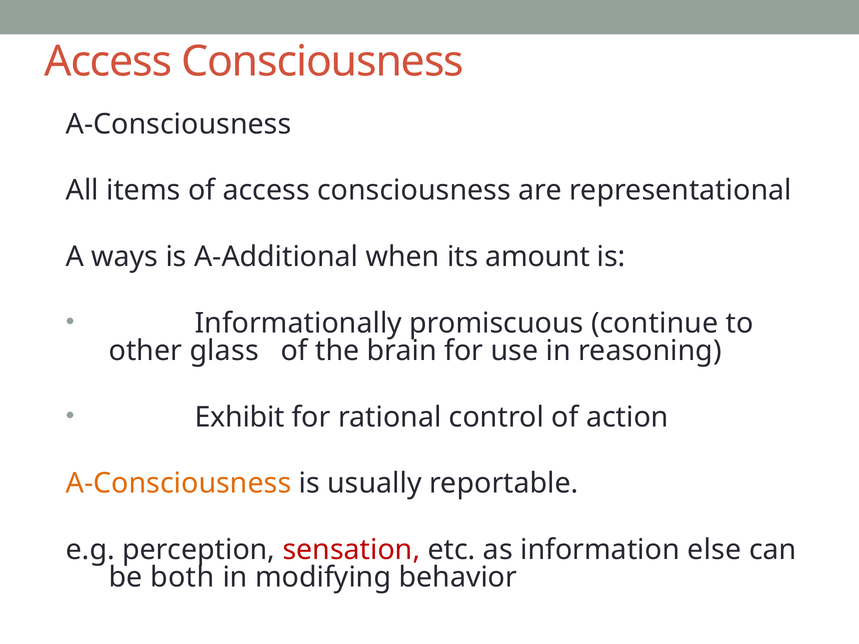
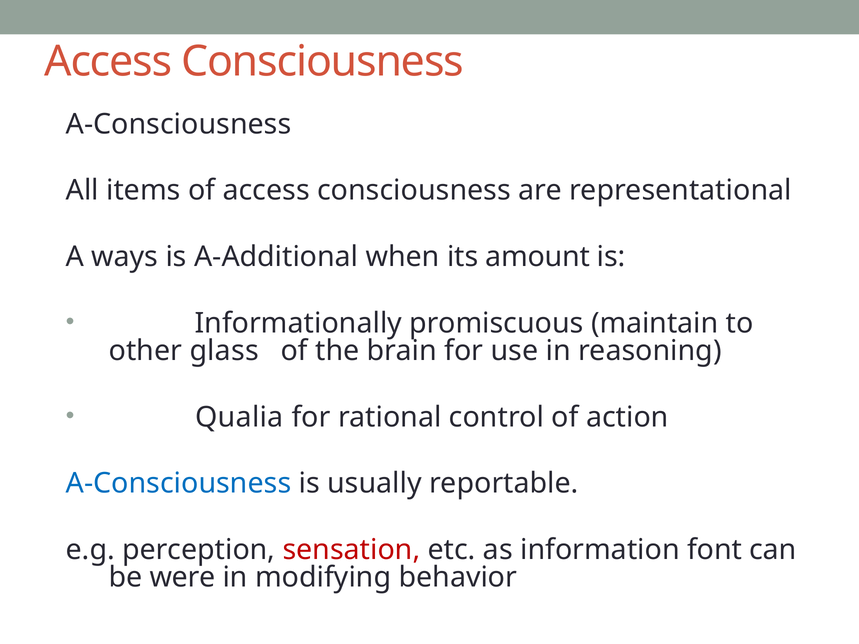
continue: continue -> maintain
Exhibit: Exhibit -> Qualia
A-Consciousness at (179, 484) colour: orange -> blue
else: else -> font
both: both -> were
